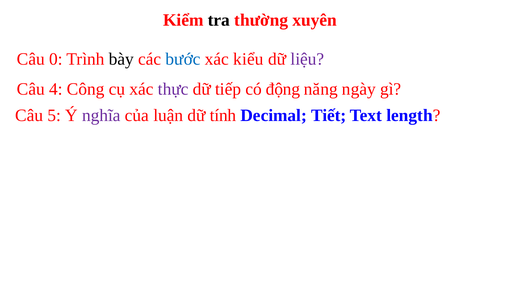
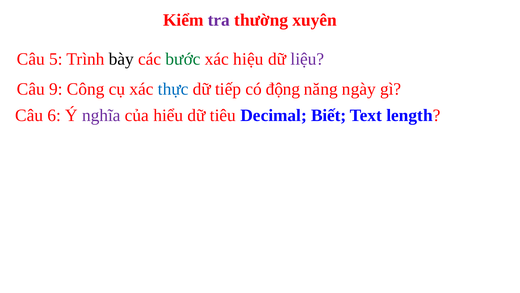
tra colour: black -> purple
0: 0 -> 5
bước colour: blue -> green
kiểu: kiểu -> hiệu
4: 4 -> 9
thực colour: purple -> blue
5: 5 -> 6
luận: luận -> hiểu
tính: tính -> tiêu
Tiết: Tiết -> Biết
